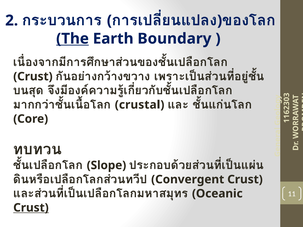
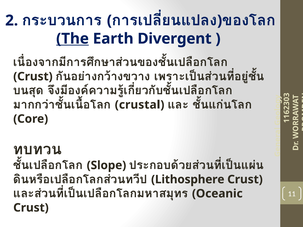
Boundary: Boundary -> Divergent
Convergent: Convergent -> Lithosphere
Crust at (31, 208) underline: present -> none
